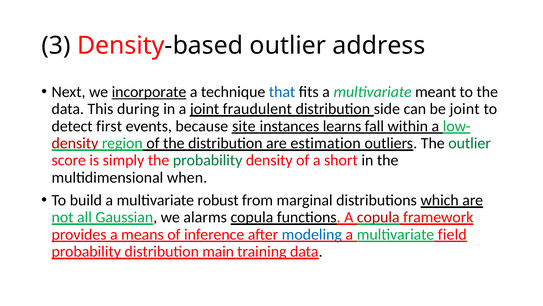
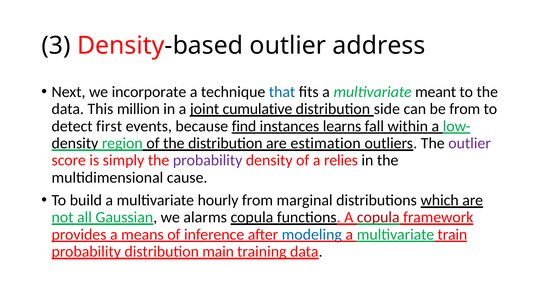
incorporate underline: present -> none
during: during -> million
fraudulent: fraudulent -> cumulative
be joint: joint -> from
site: site -> find
density at (75, 143) colour: red -> black
outlier at (470, 143) colour: green -> purple
probability at (208, 160) colour: green -> purple
short: short -> relies
when: when -> cause
robust: robust -> hourly
field: field -> train
